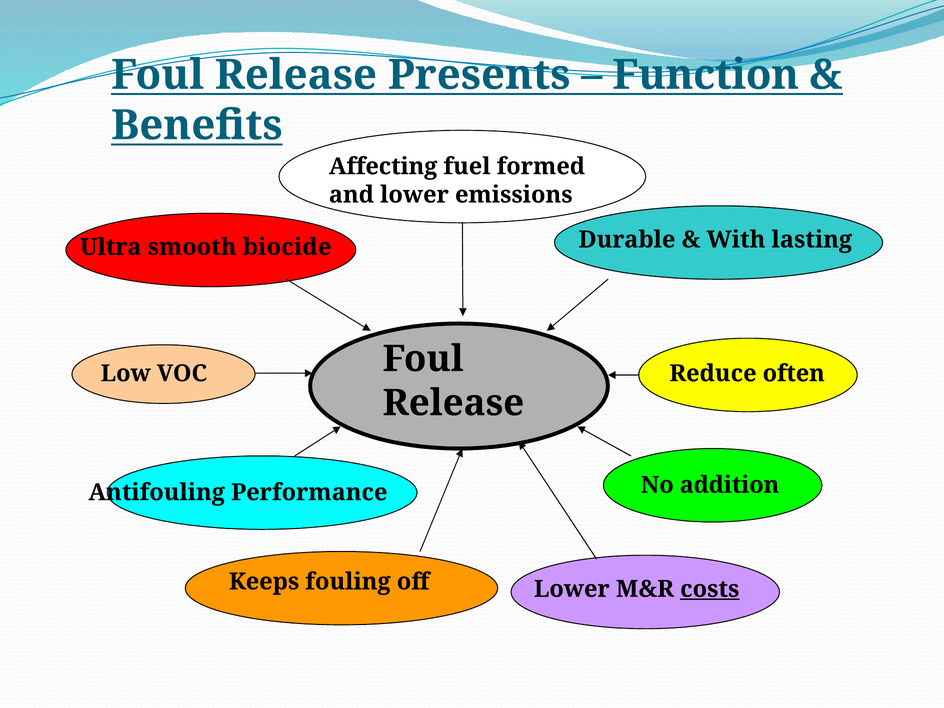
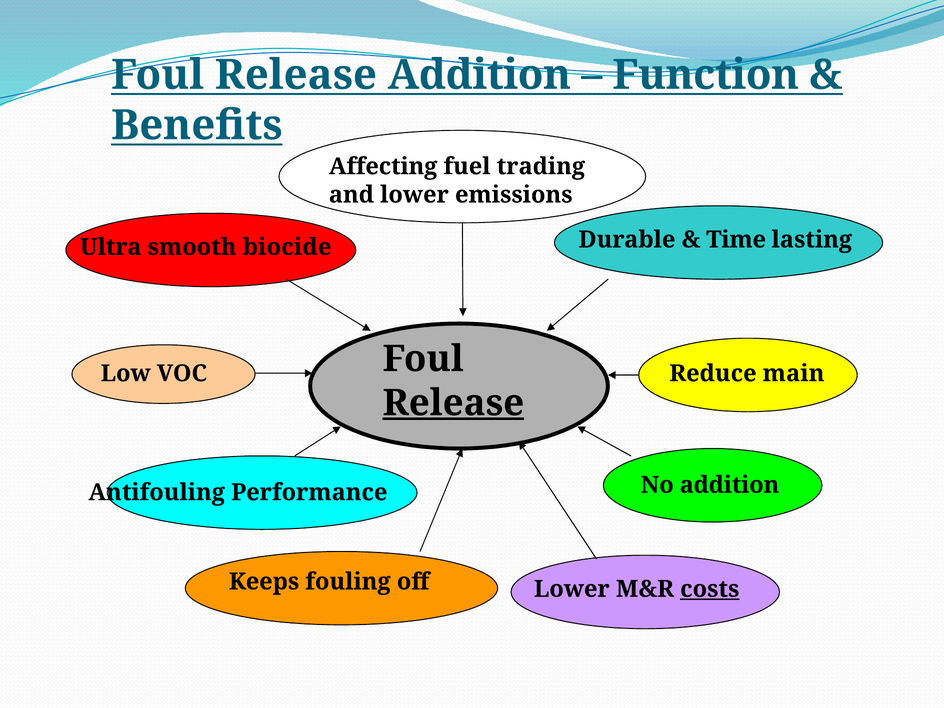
Release Presents: Presents -> Addition
formed: formed -> trading
With: With -> Time
often: often -> main
Release at (453, 403) underline: none -> present
